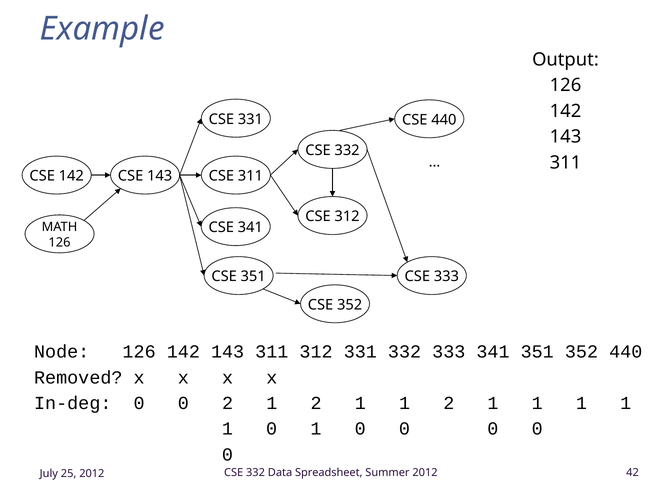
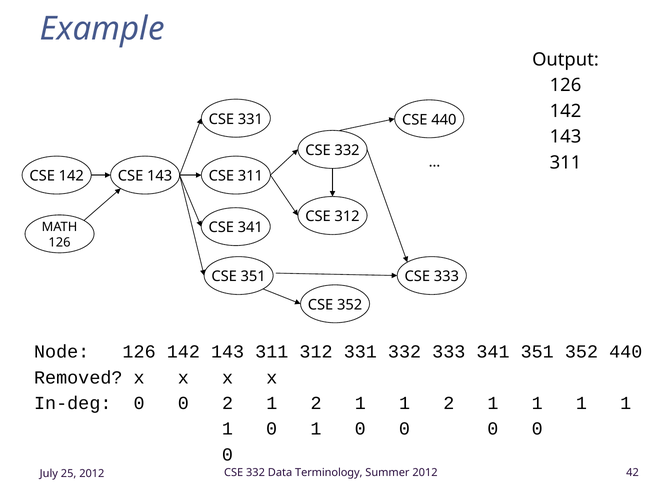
Spreadsheet: Spreadsheet -> Terminology
